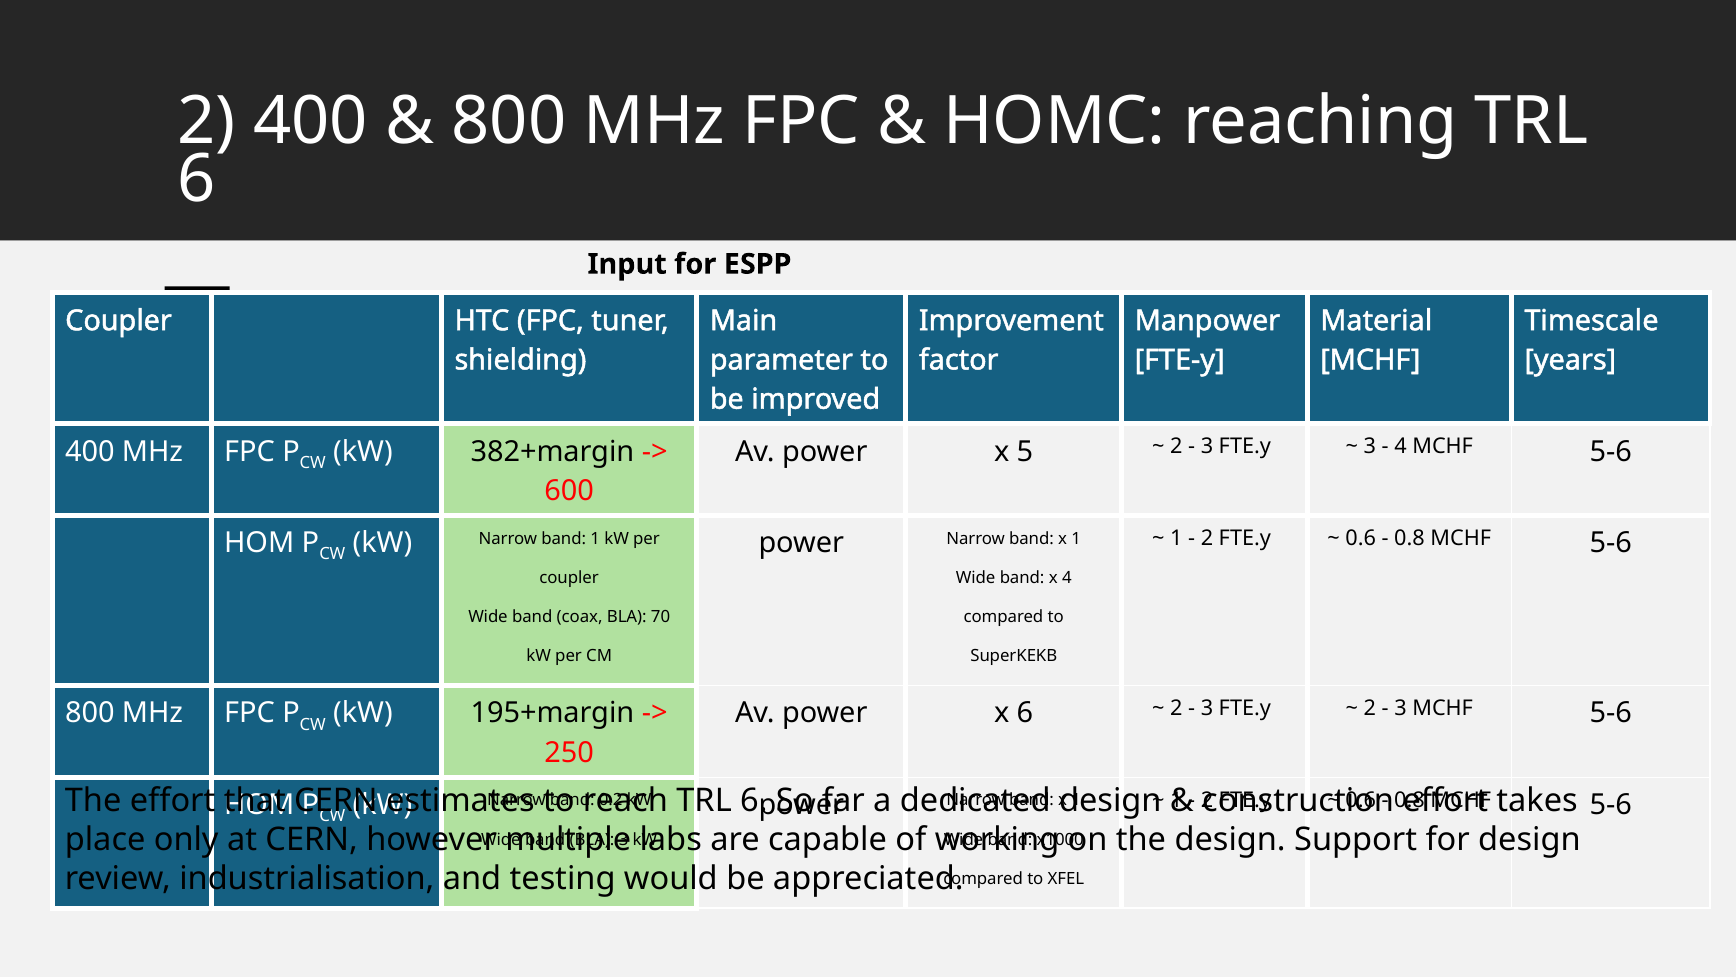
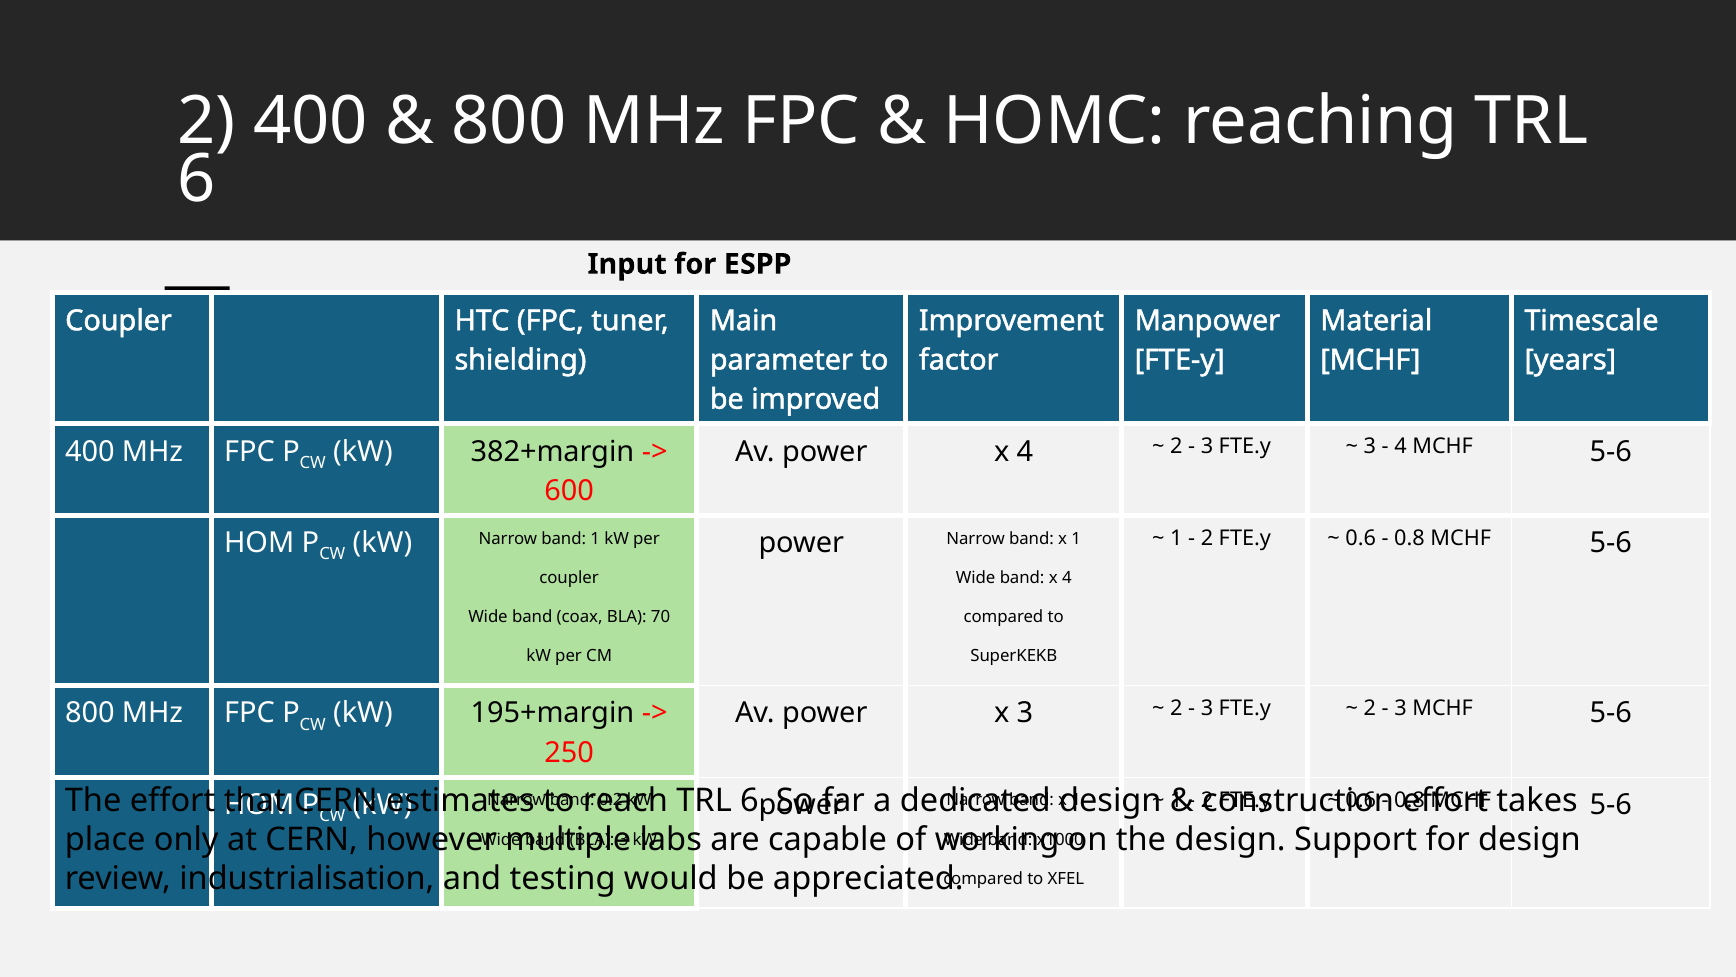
power x 5: 5 -> 4
x 6: 6 -> 3
